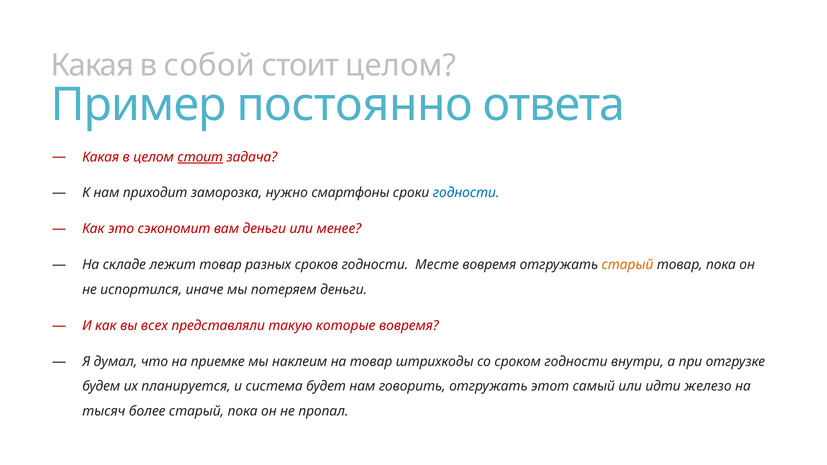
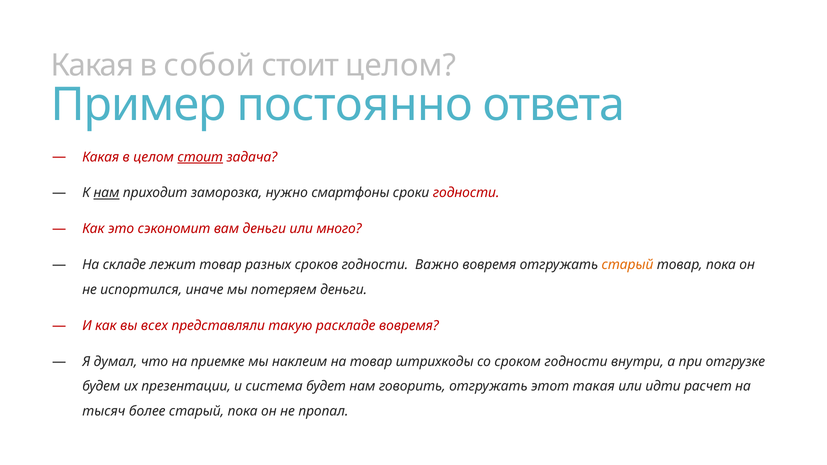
нам at (106, 193) underline: none -> present
годности at (466, 193) colour: blue -> red
менее: менее -> много
Месте: Месте -> Важно
которые: которые -> раскладе
планируется: планируется -> презентации
самый: самый -> такая
железо: железо -> расчет
